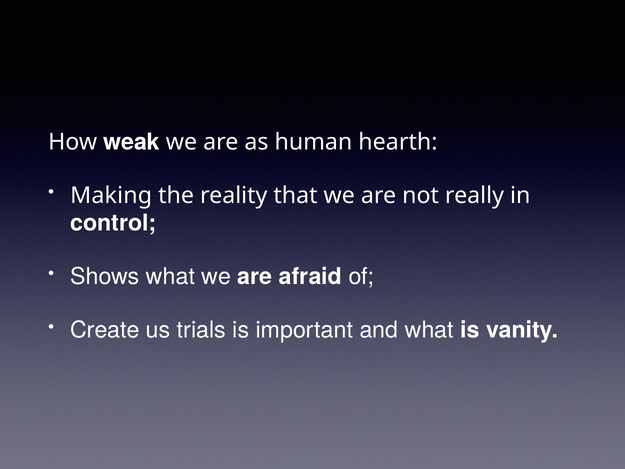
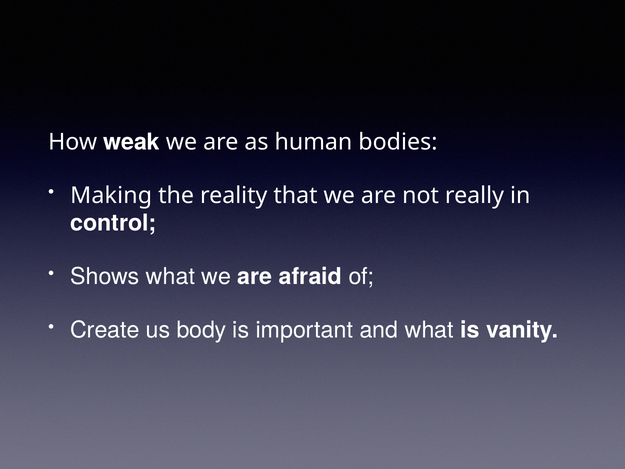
hearth: hearth -> bodies
trials: trials -> body
